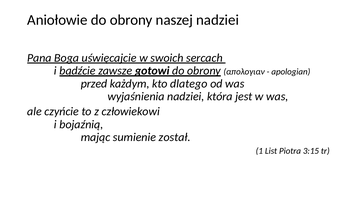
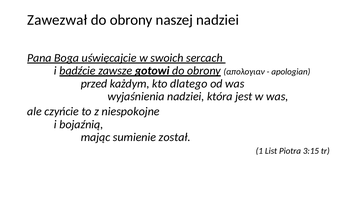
Aniołowie: Aniołowie -> Zawezwał
człowiekowi: człowiekowi -> niespokojne
